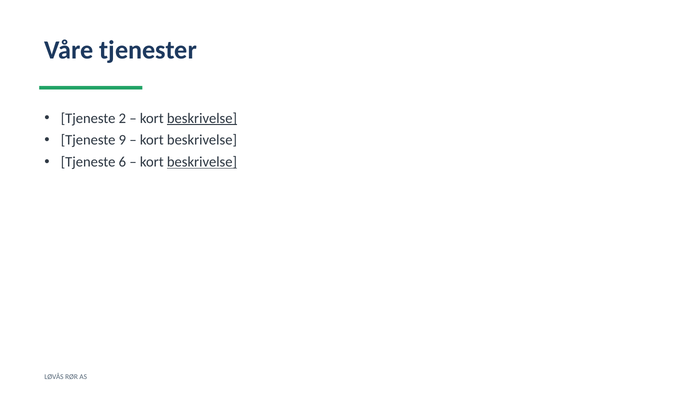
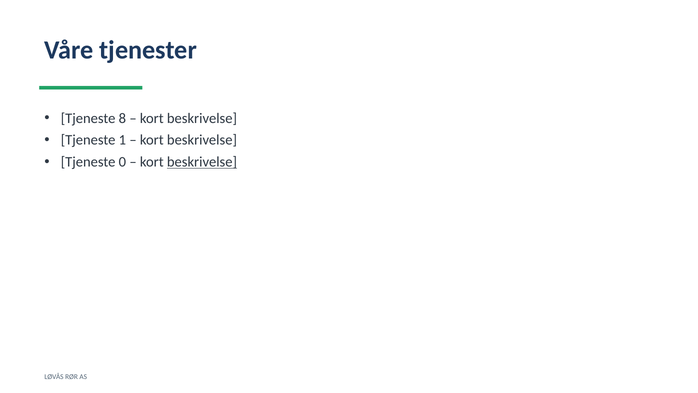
2: 2 -> 8
beskrivelse at (202, 118) underline: present -> none
9: 9 -> 1
6: 6 -> 0
